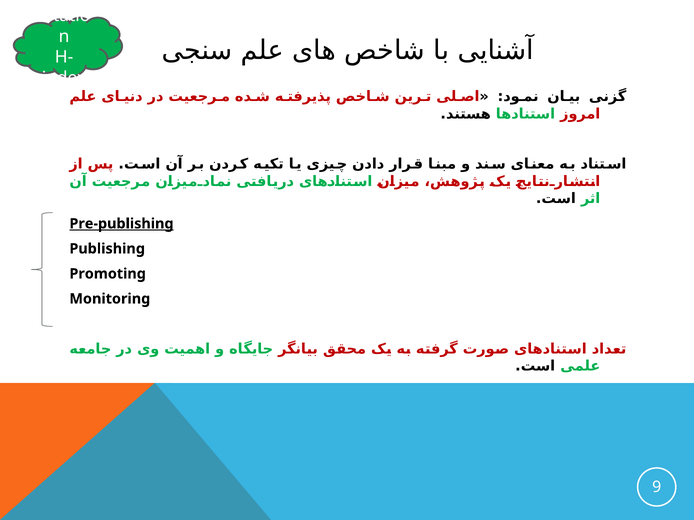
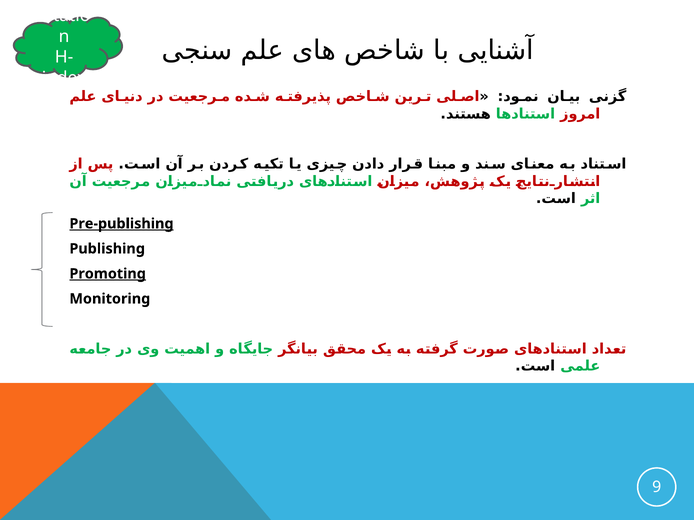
Promoting underline: none -> present
